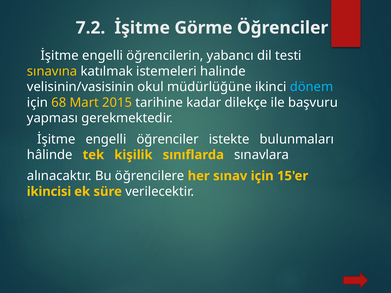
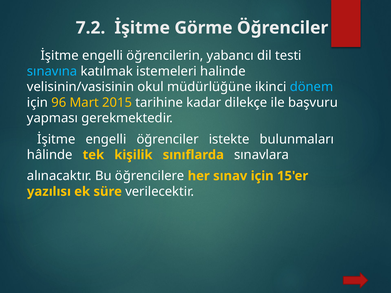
sınavına colour: yellow -> light blue
68: 68 -> 96
ikincisi: ikincisi -> yazılısı
